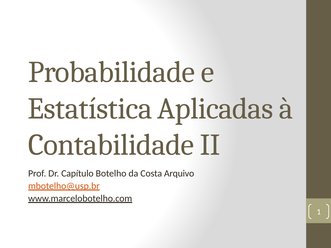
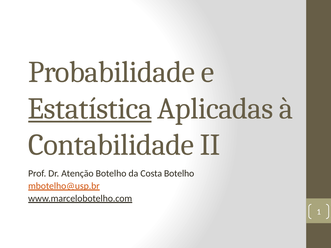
Estatística underline: none -> present
Capítulo: Capítulo -> Atenção
Costa Arquivo: Arquivo -> Botelho
